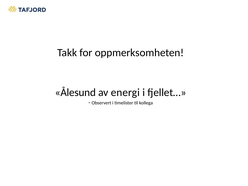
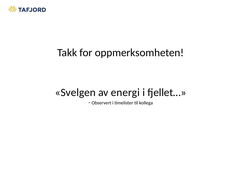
Ålesund: Ålesund -> Svelgen
